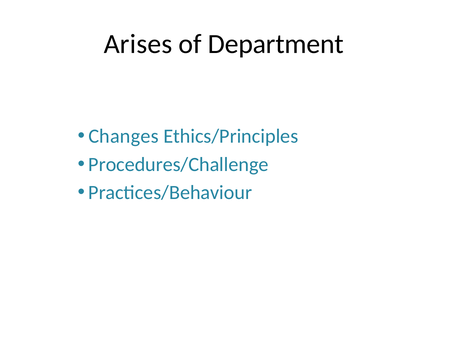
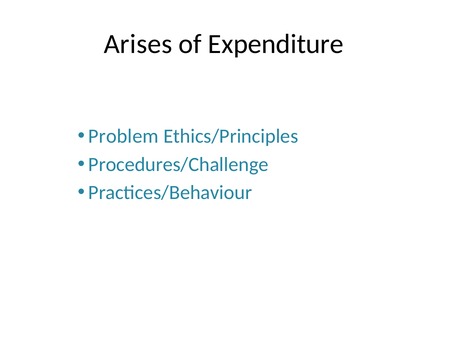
Department: Department -> Expenditure
Changes: Changes -> Problem
